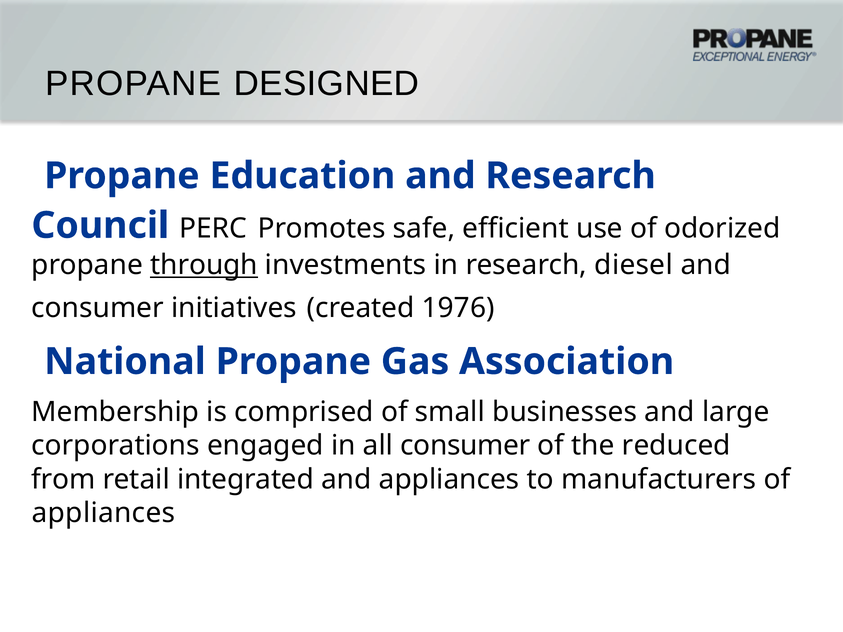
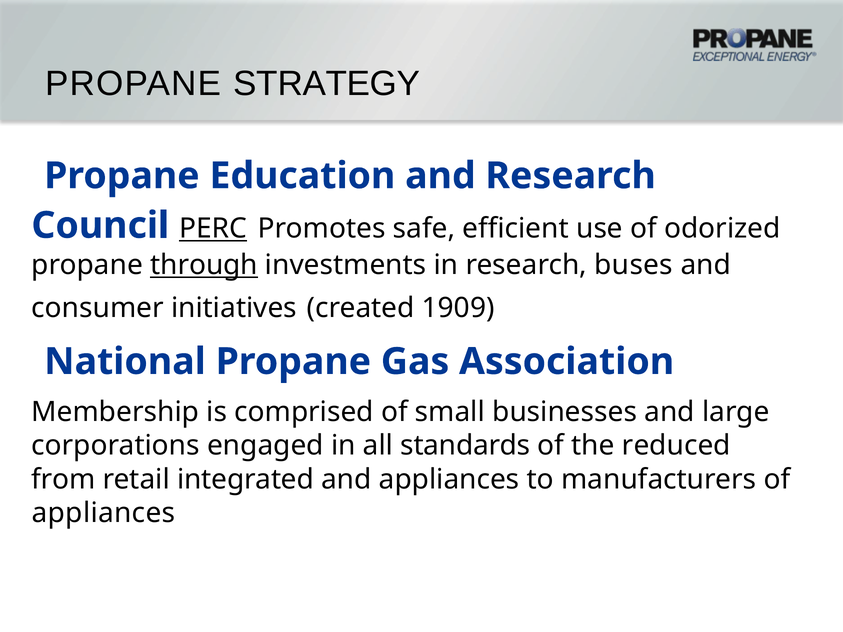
DESIGNED: DESIGNED -> STRATEGY
PERC underline: none -> present
diesel: diesel -> buses
1976: 1976 -> 1909
all consumer: consumer -> standards
